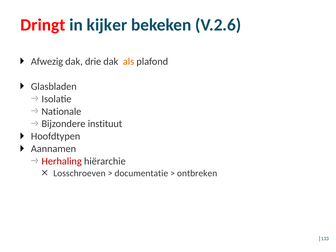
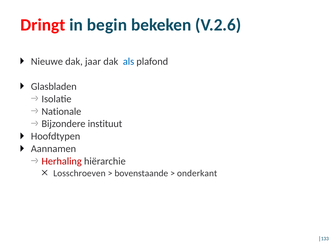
kijker: kijker -> begin
Afwezig: Afwezig -> Nieuwe
drie: drie -> jaar
als colour: orange -> blue
documentatie: documentatie -> bovenstaande
ontbreken: ontbreken -> onderkant
